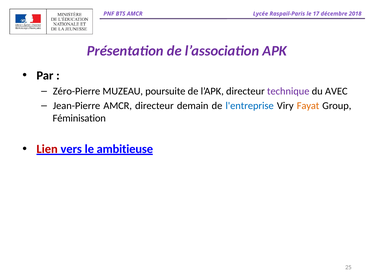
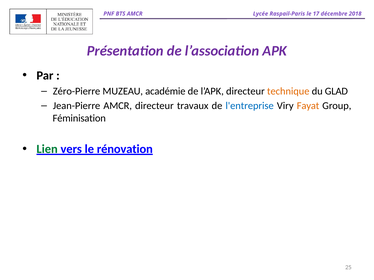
poursuite: poursuite -> académie
technique colour: purple -> orange
AVEC: AVEC -> GLAD
demain: demain -> travaux
Lien colour: red -> green
ambitieuse: ambitieuse -> rénovation
